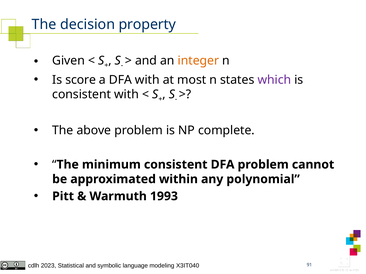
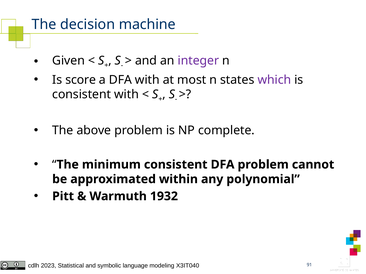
property: property -> machine
integer colour: orange -> purple
1993: 1993 -> 1932
